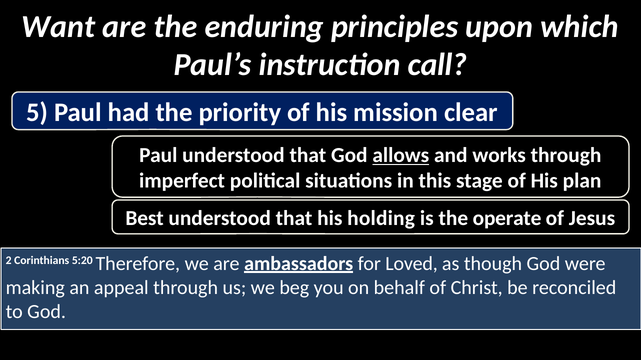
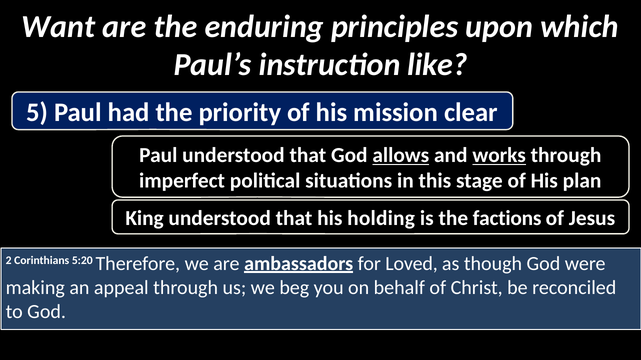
call: call -> like
works underline: none -> present
Best: Best -> King
operate: operate -> factions
